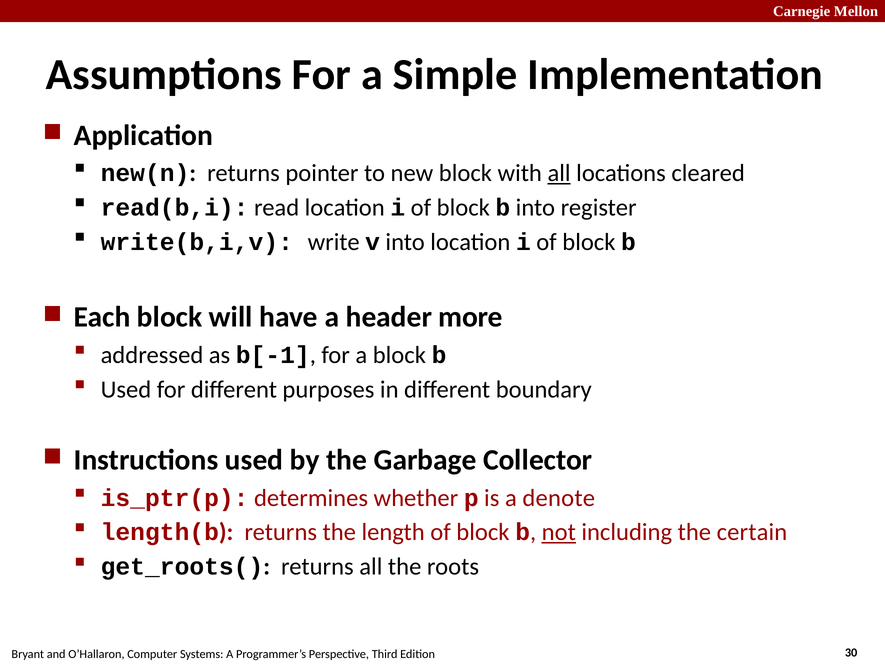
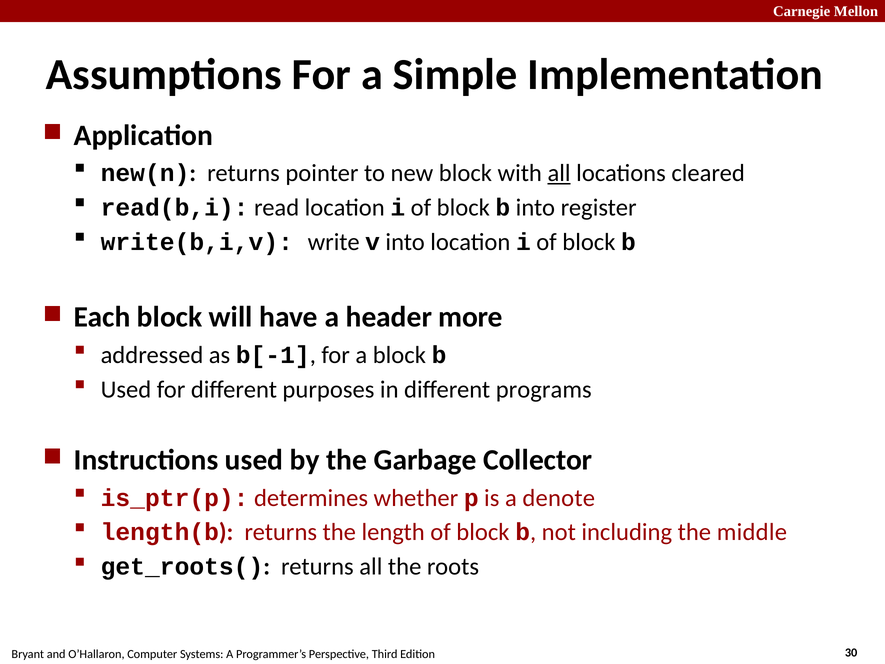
boundary: boundary -> programs
not underline: present -> none
certain: certain -> middle
